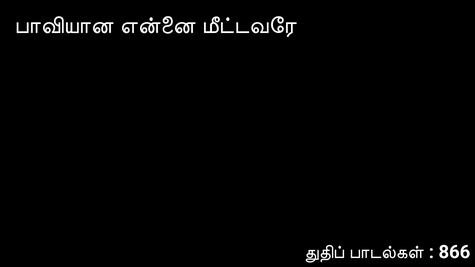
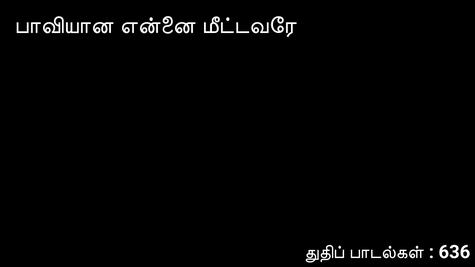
866: 866 -> 636
